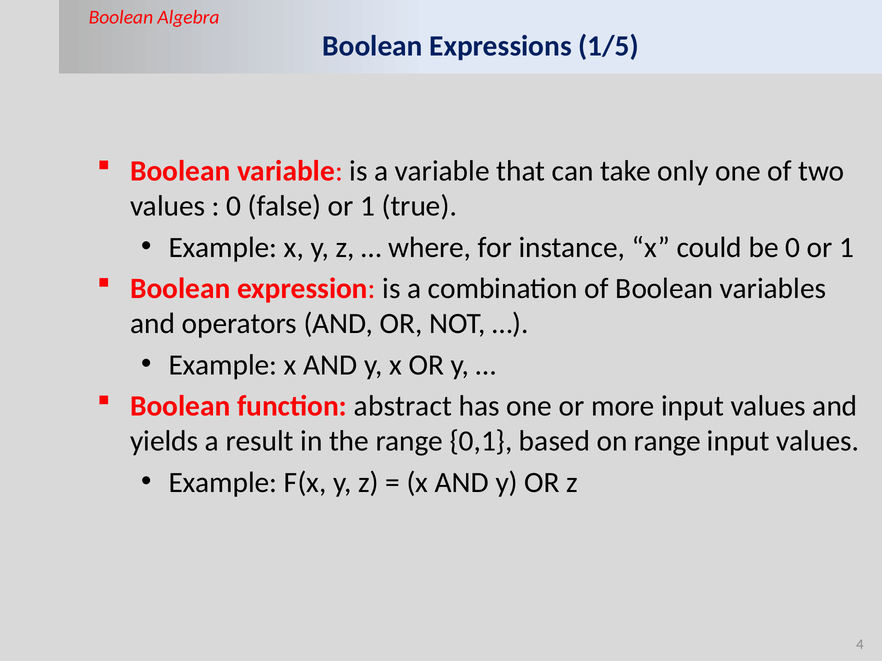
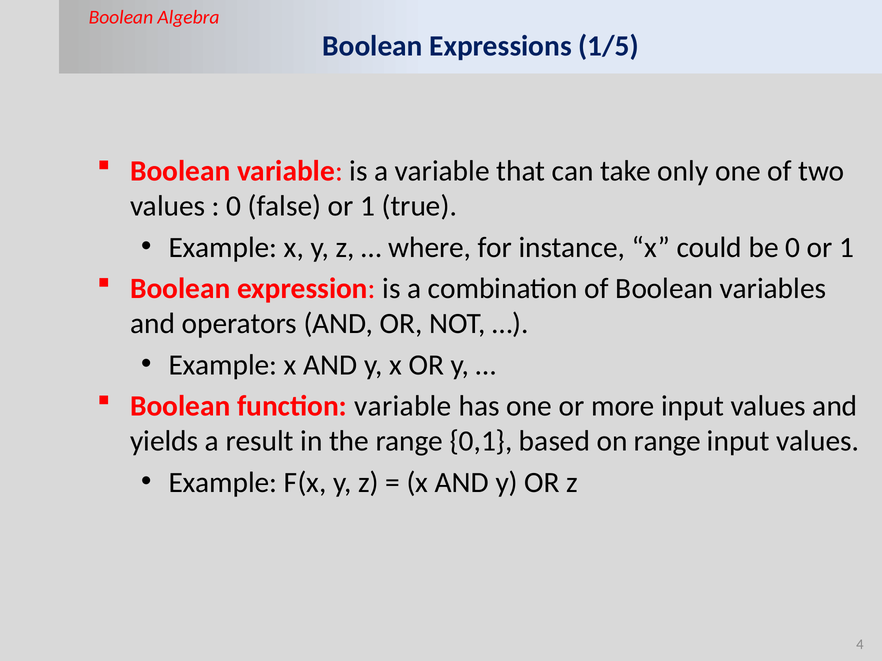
function abstract: abstract -> variable
